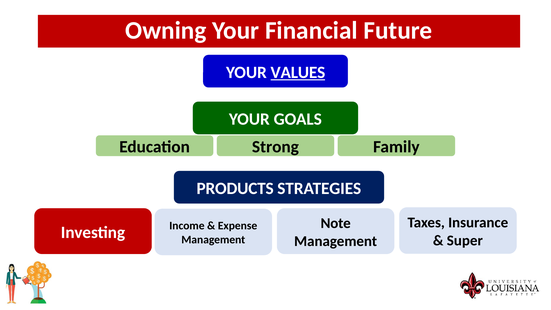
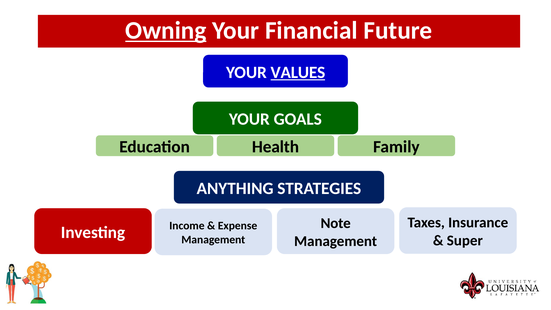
Owning underline: none -> present
Strong: Strong -> Health
PRODUCTS: PRODUCTS -> ANYTHING
